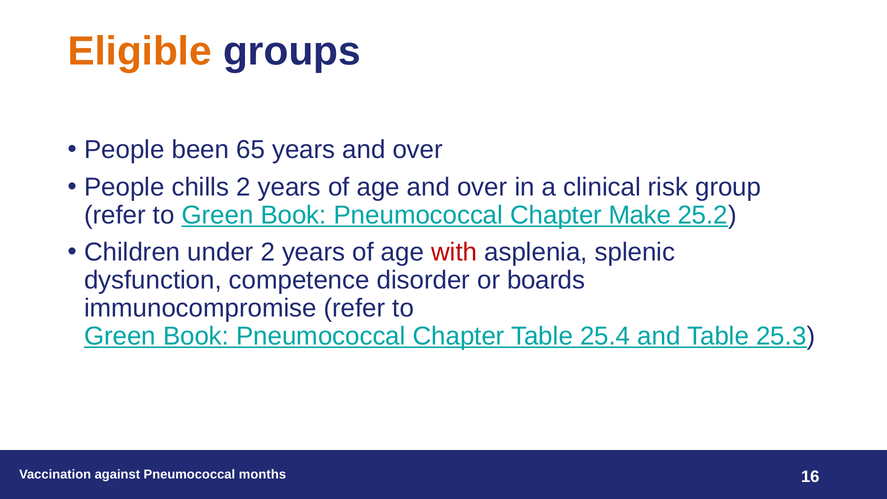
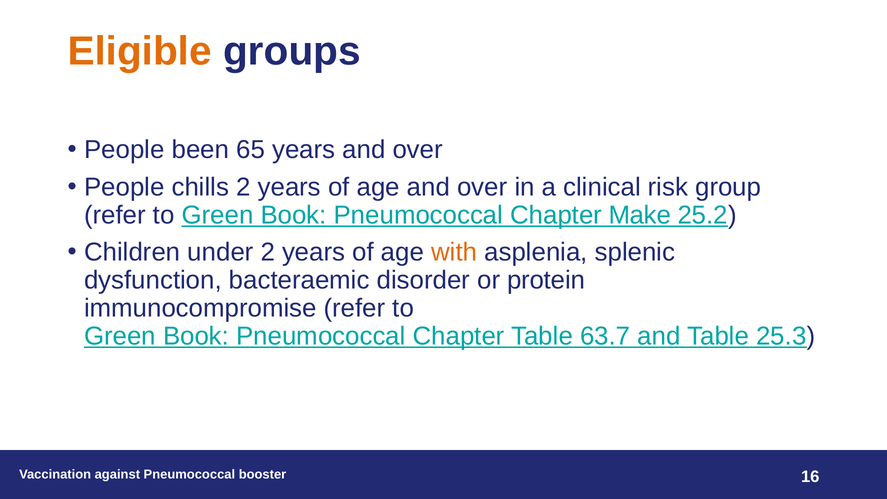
with colour: red -> orange
competence: competence -> bacteraemic
boards: boards -> protein
25.4: 25.4 -> 63.7
months: months -> booster
